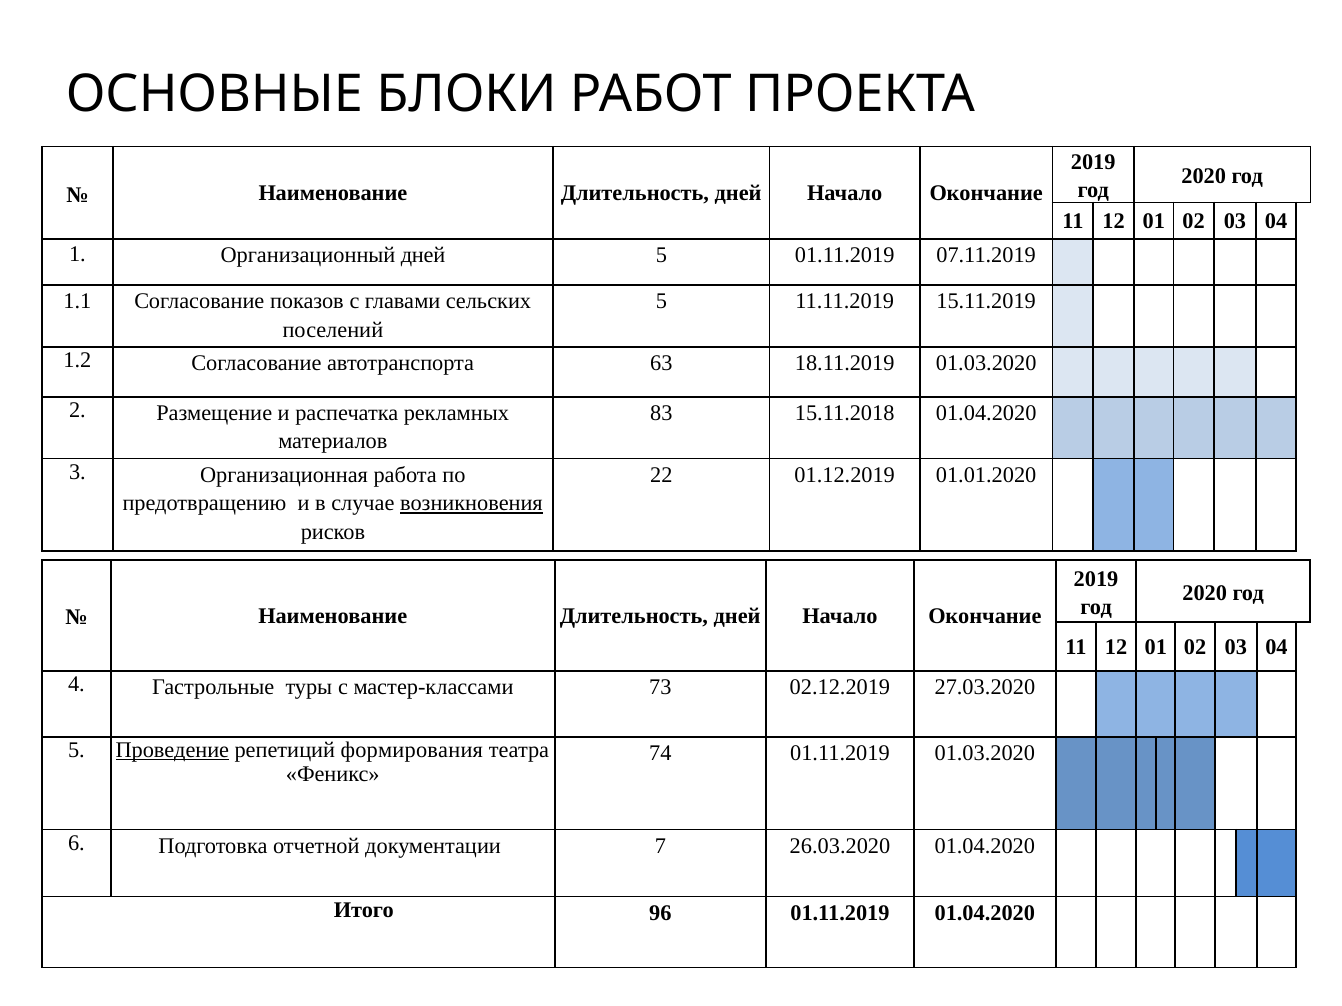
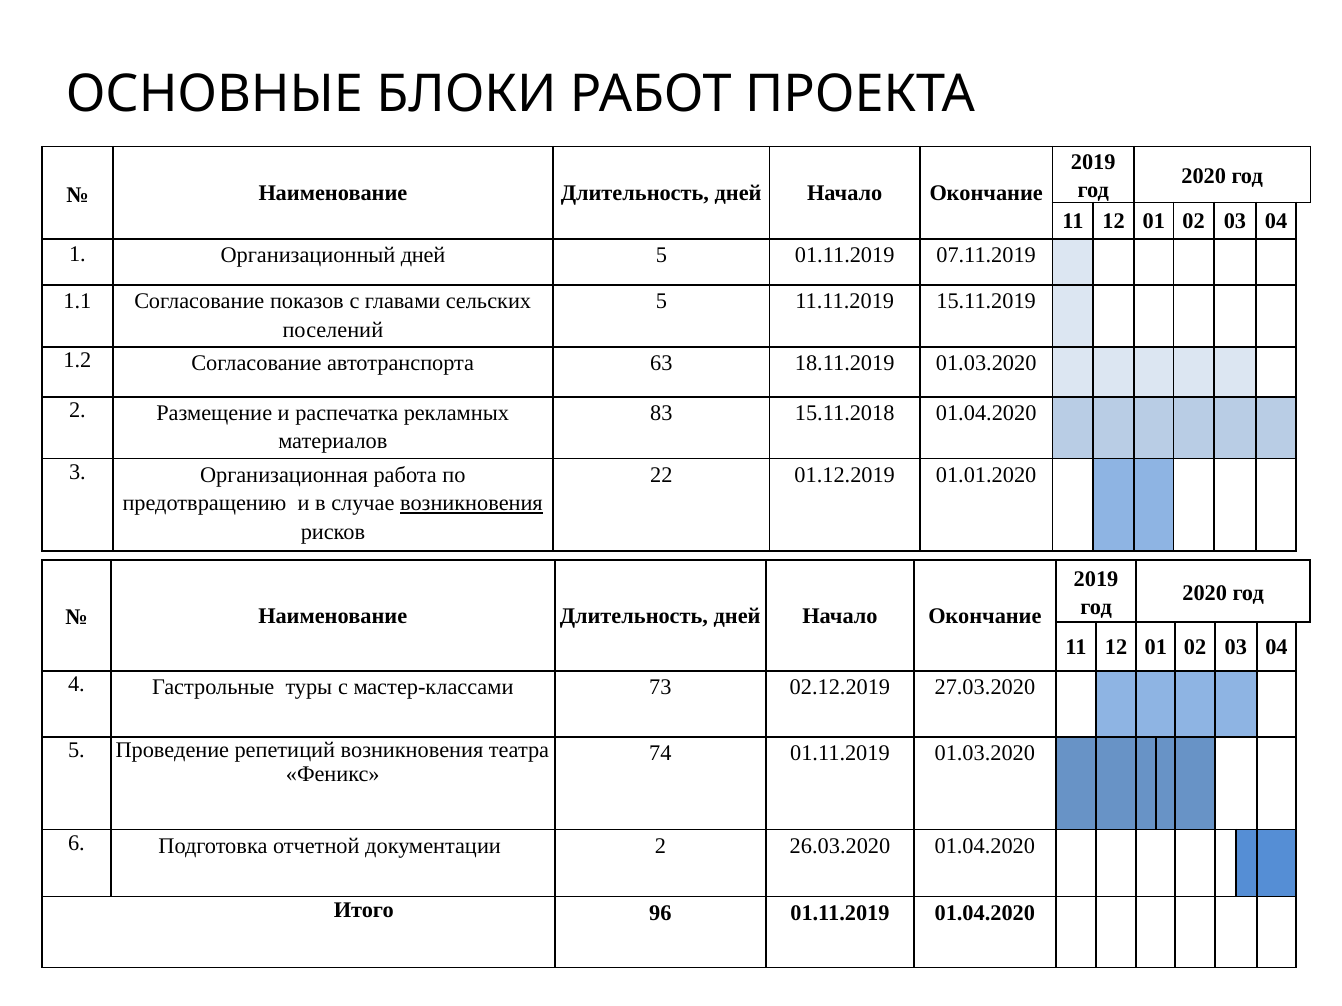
Проведение underline: present -> none
репетиций формирования: формирования -> возникновения
документации 7: 7 -> 2
